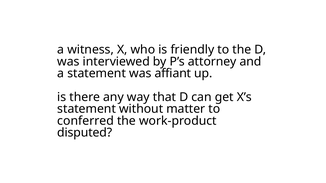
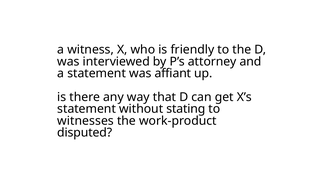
matter: matter -> stating
conferred: conferred -> witnesses
